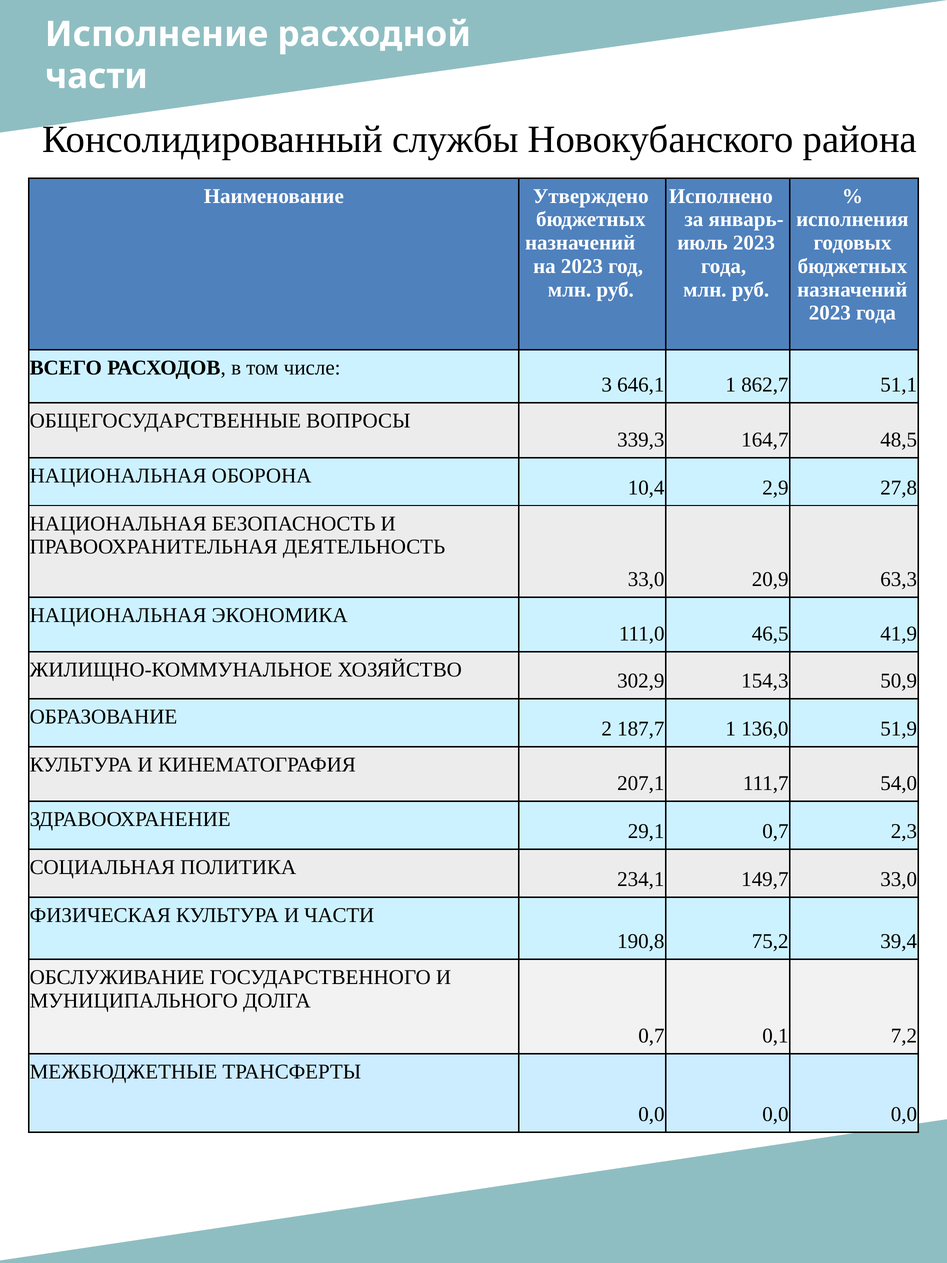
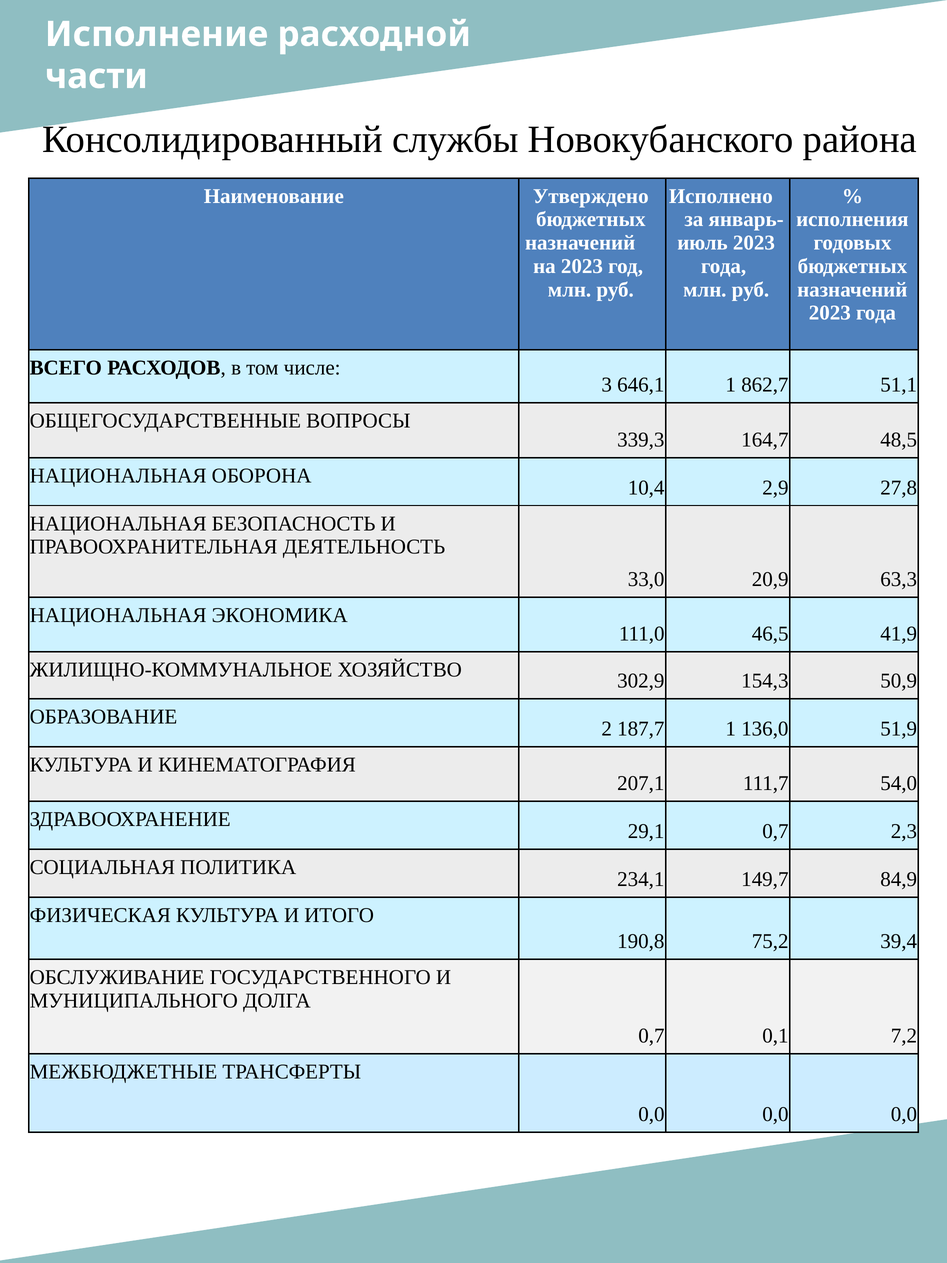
149,7 33,0: 33,0 -> 84,9
И ЧАСТИ: ЧАСТИ -> ИТОГО
